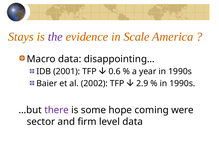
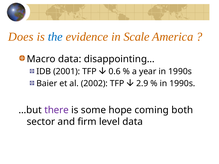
Stays: Stays -> Does
the colour: purple -> blue
were: were -> both
